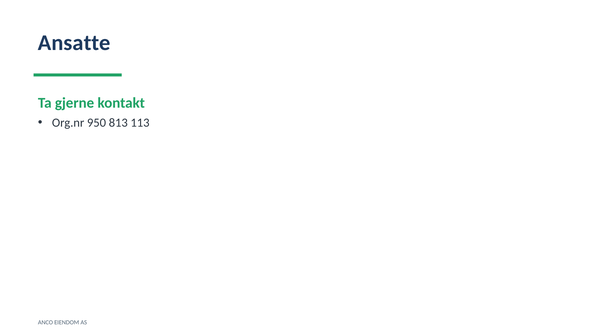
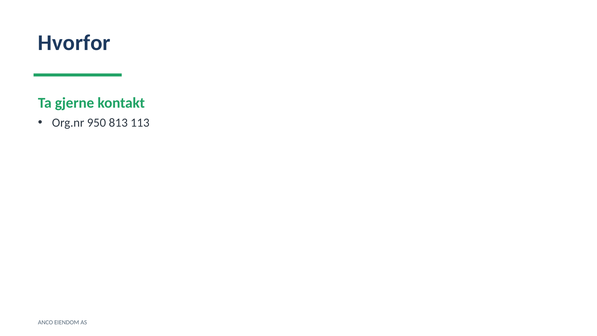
Ansatte: Ansatte -> Hvorfor
